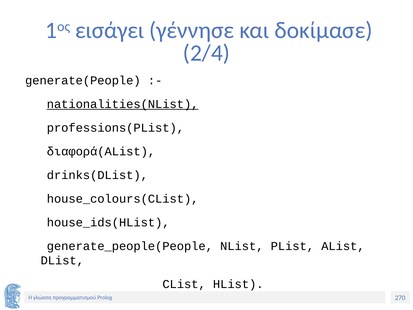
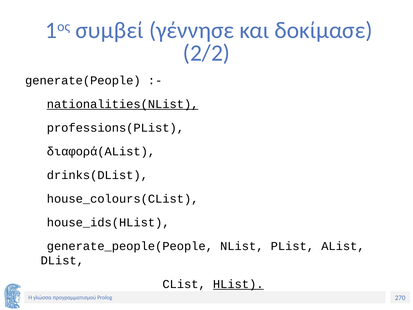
εισάγει: εισάγει -> συμβεί
2/4: 2/4 -> 2/2
HList underline: none -> present
